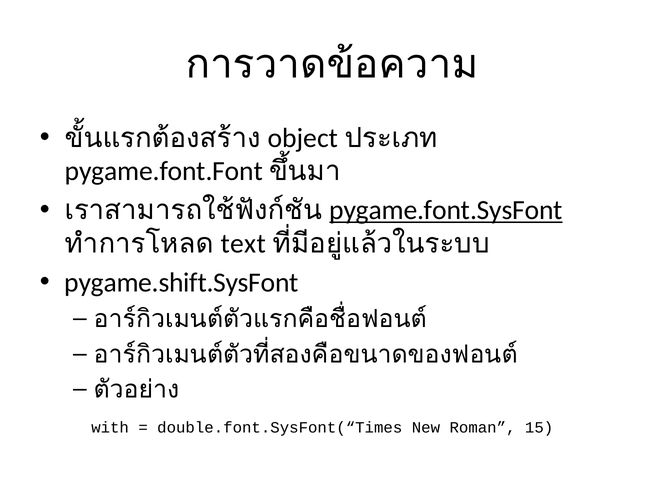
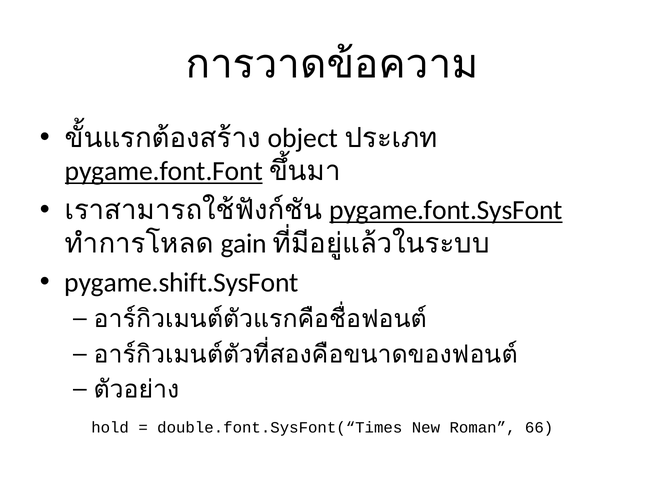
pygame.font.Font underline: none -> present
text: text -> gain
with: with -> hold
15: 15 -> 66
